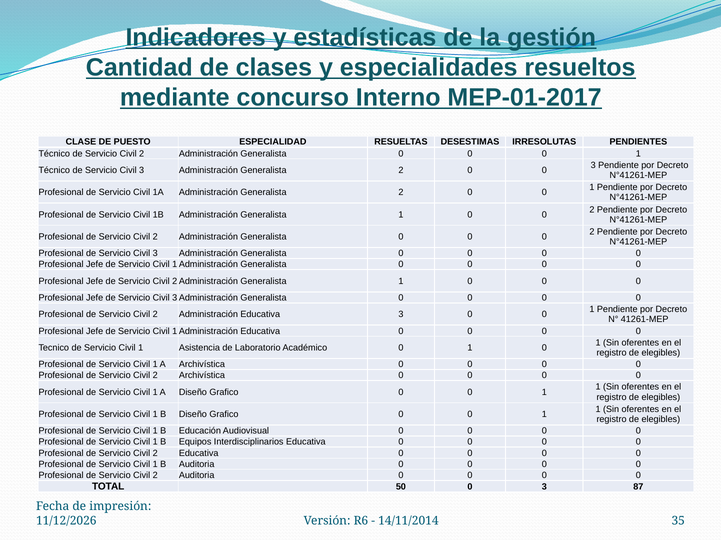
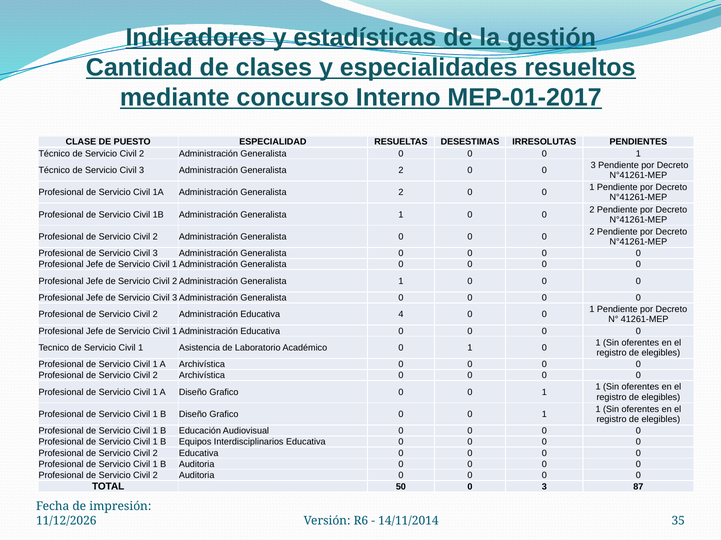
Educativa 3: 3 -> 4
